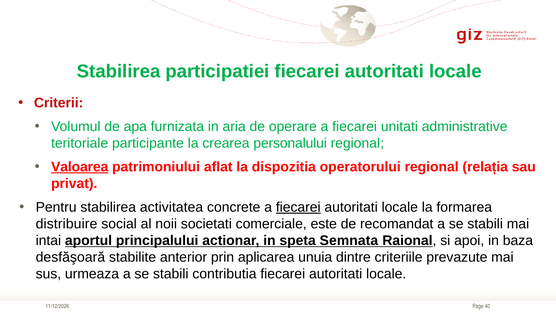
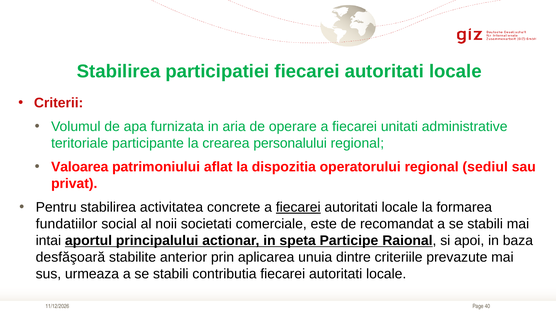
Valoarea underline: present -> none
relația: relația -> sediul
distribuire: distribuire -> fundatiilor
Semnata: Semnata -> Participe
